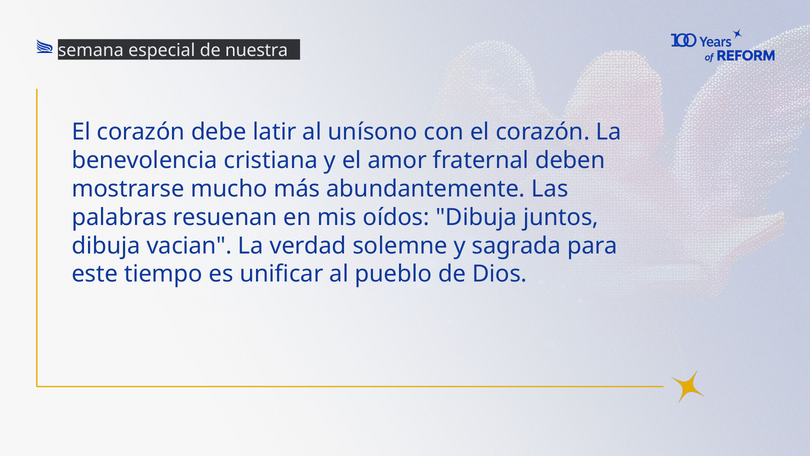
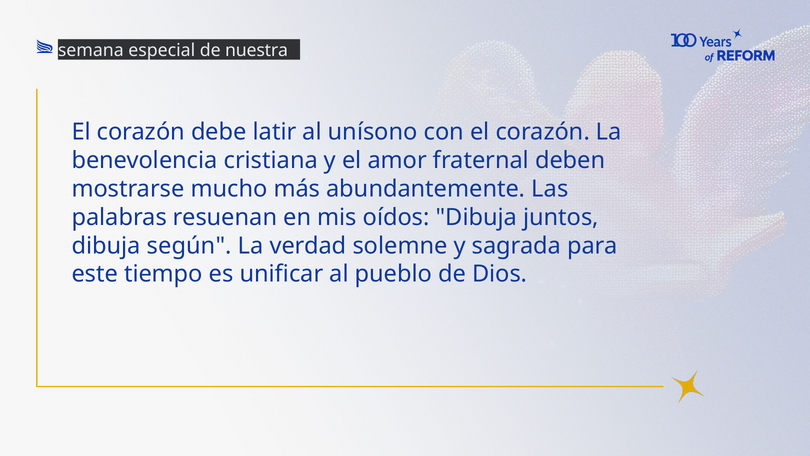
vacian: vacian -> según
